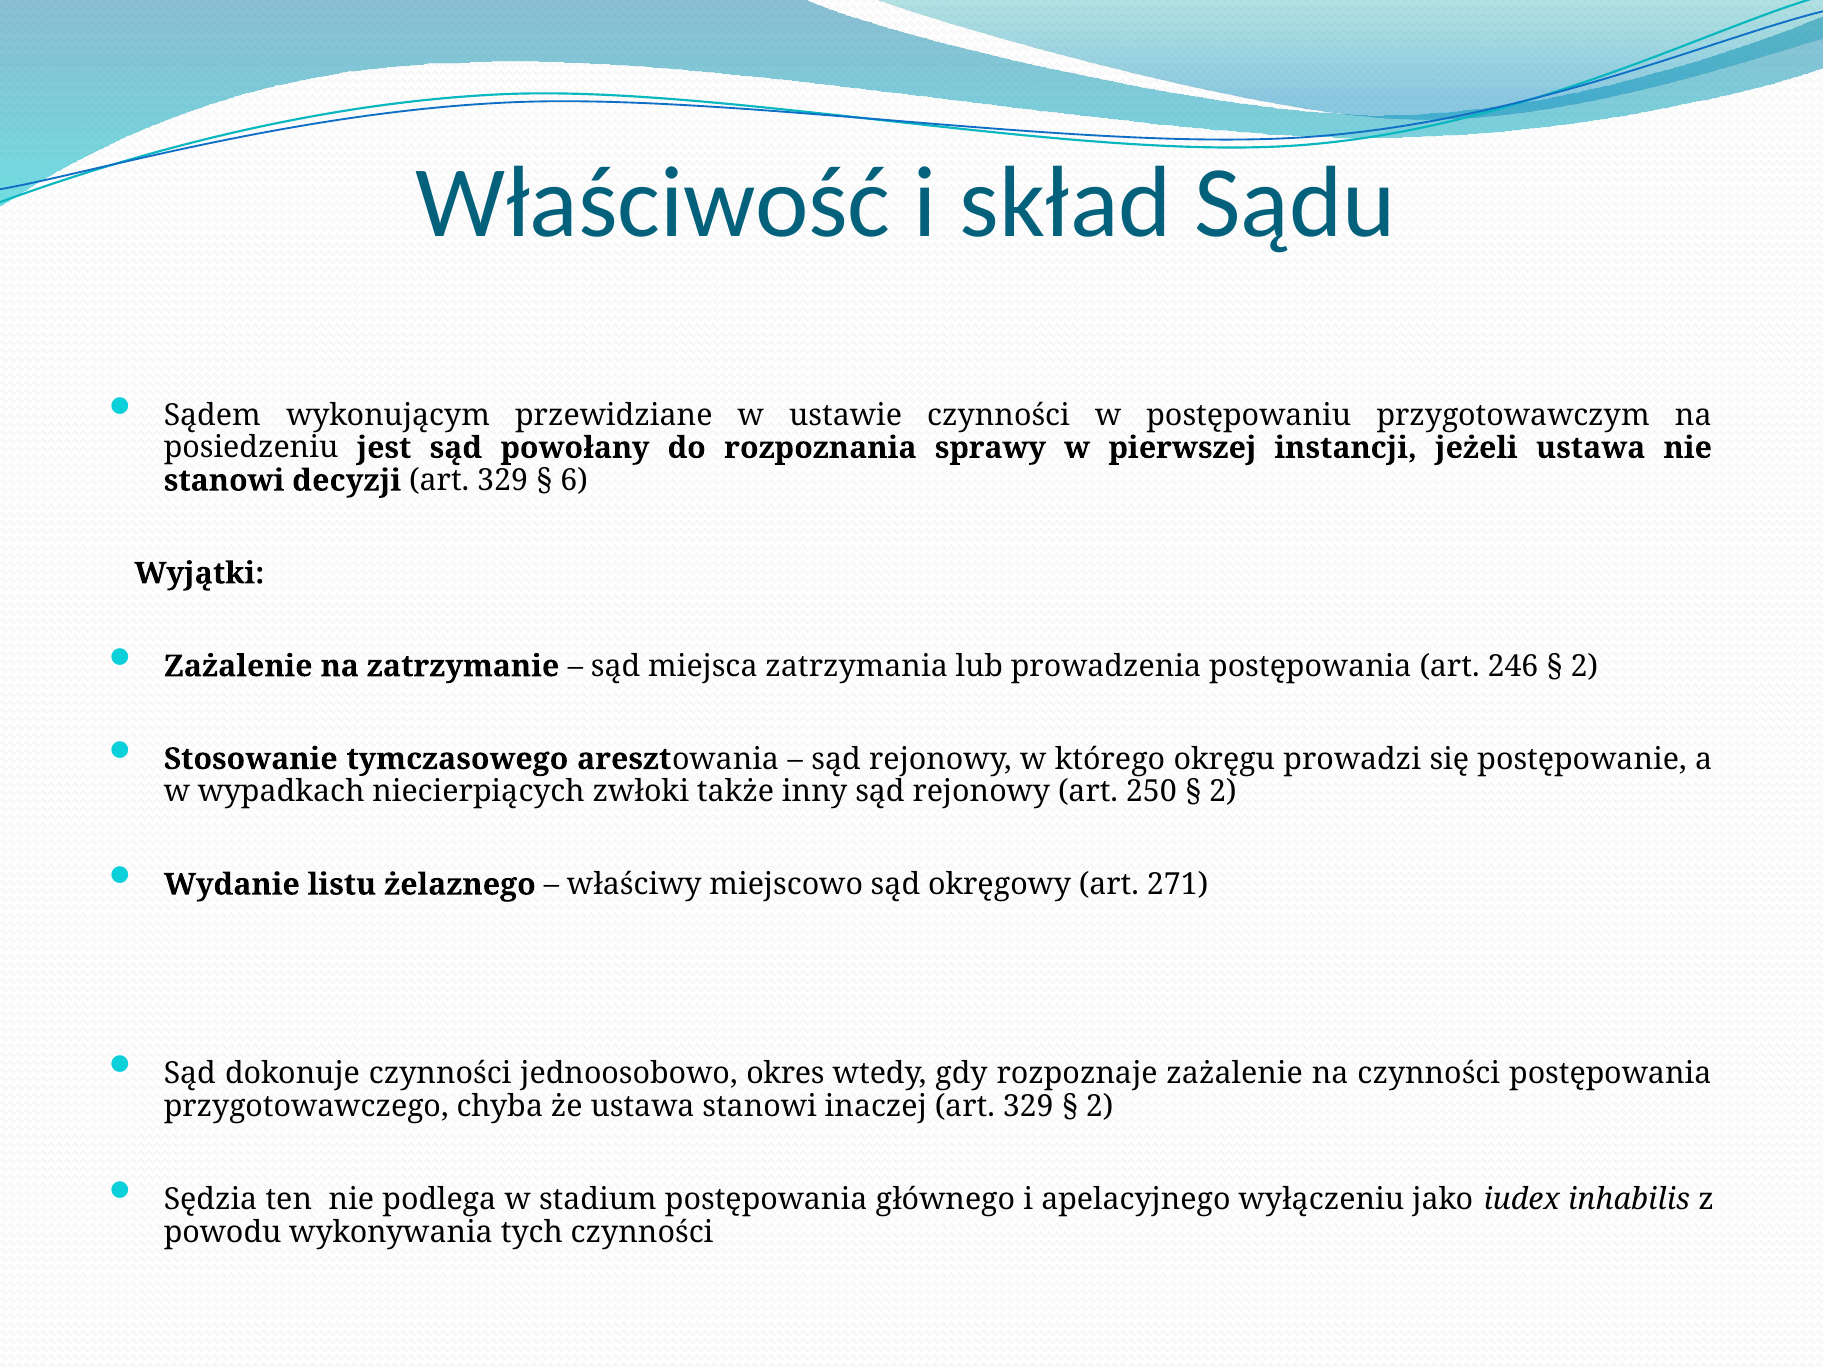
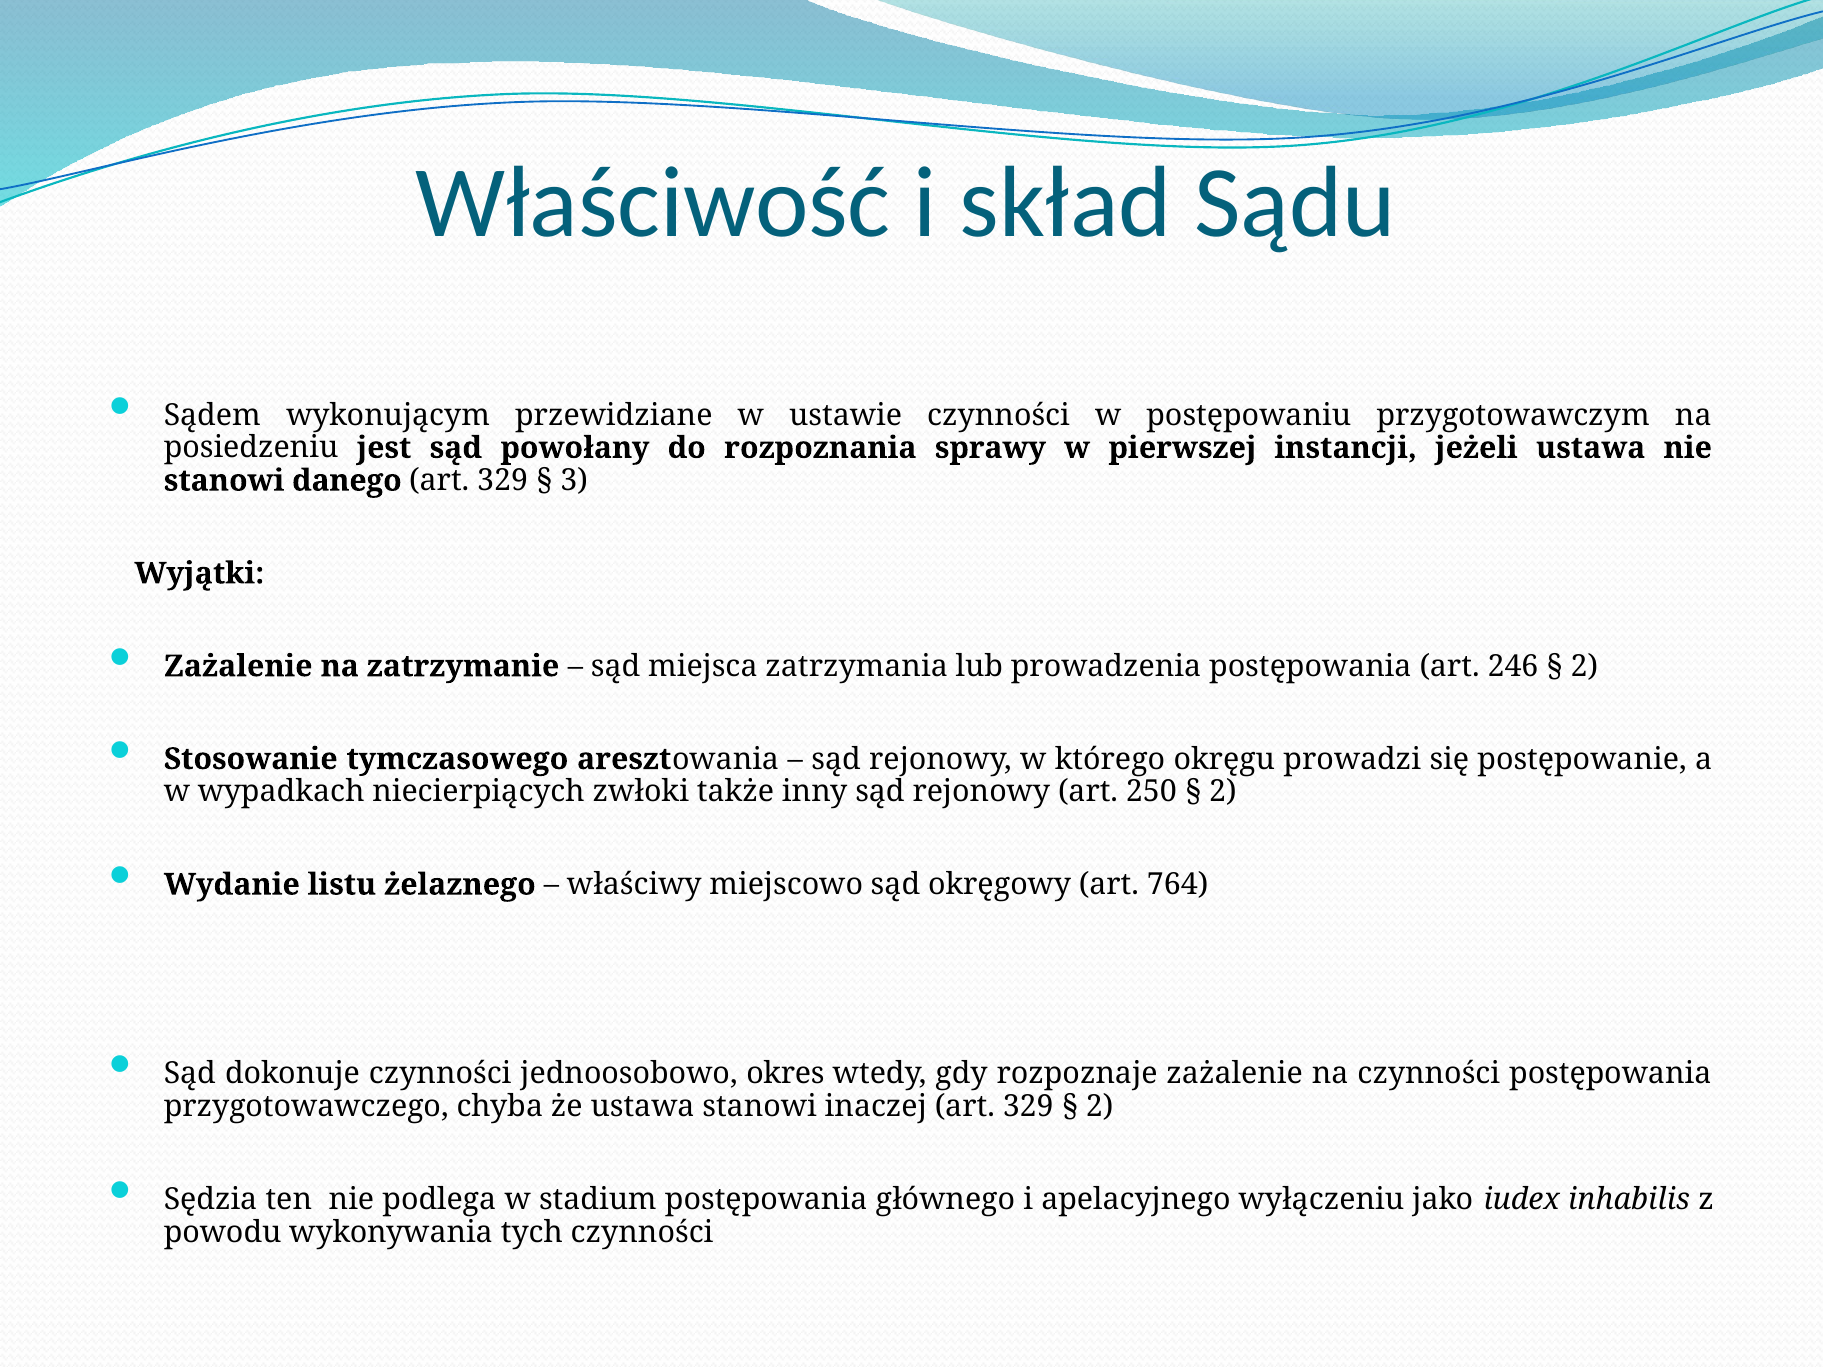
decyzji: decyzji -> danego
6: 6 -> 3
271: 271 -> 764
